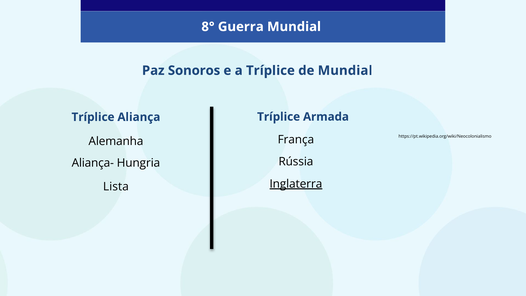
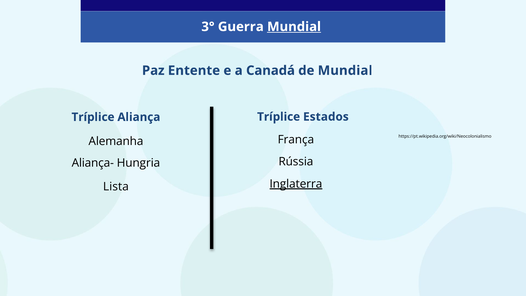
8°: 8° -> 3°
Mundial at (294, 27) underline: none -> present
Sonoros: Sonoros -> Entente
a Tríplice: Tríplice -> Canadá
Armada: Armada -> Estados
